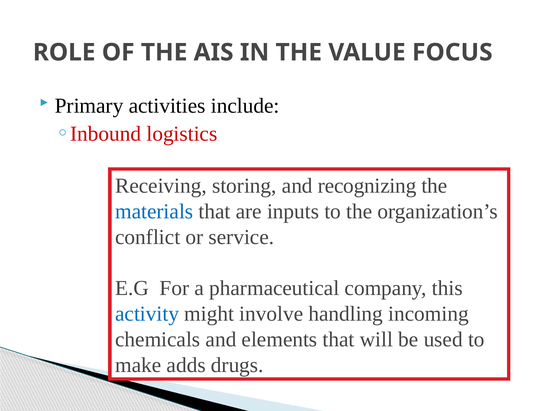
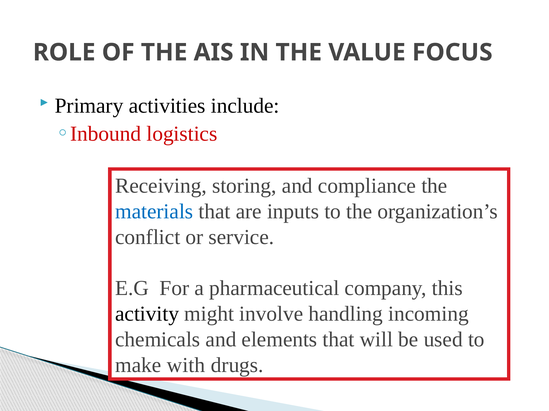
recognizing: recognizing -> compliance
activity colour: blue -> black
adds: adds -> with
